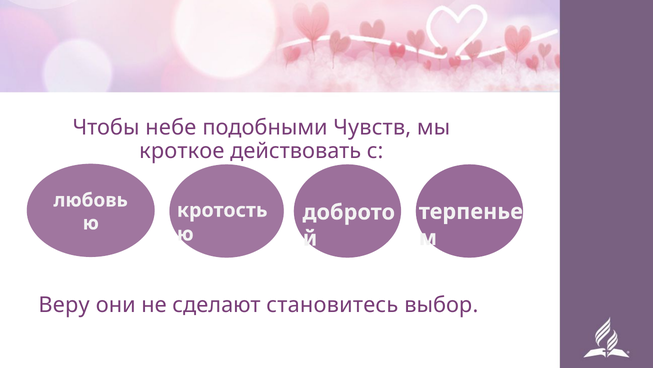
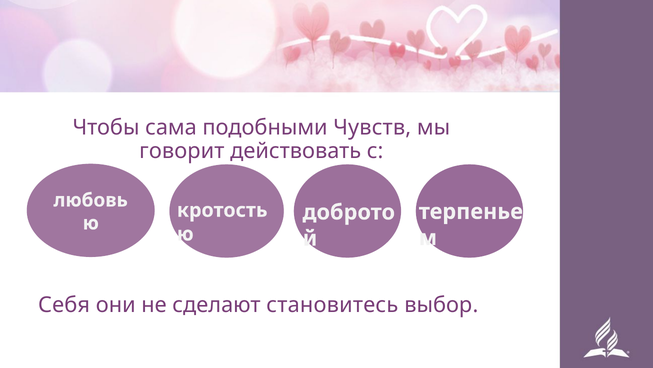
небе: небе -> сама
кроткое: кроткое -> говорит
Веру: Веру -> Себя
